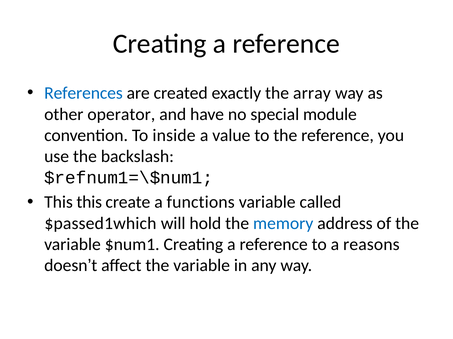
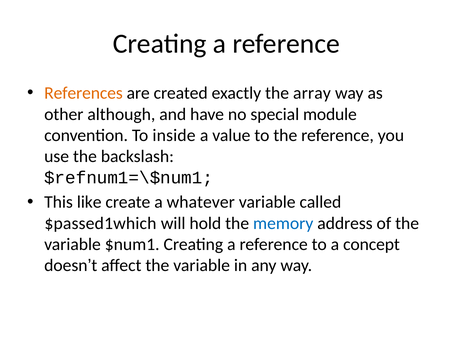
References colour: blue -> orange
operator: operator -> although
This this: this -> like
functions: functions -> whatever
reasons: reasons -> concept
